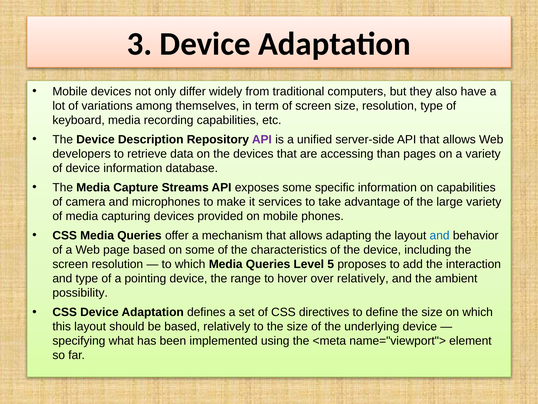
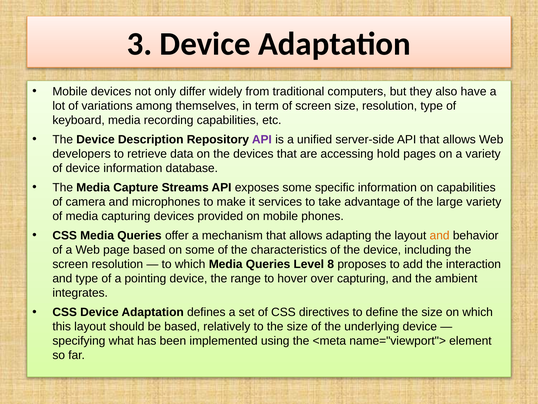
than: than -> hold
and at (440, 235) colour: blue -> orange
5: 5 -> 8
over relatively: relatively -> capturing
possibility: possibility -> integrates
